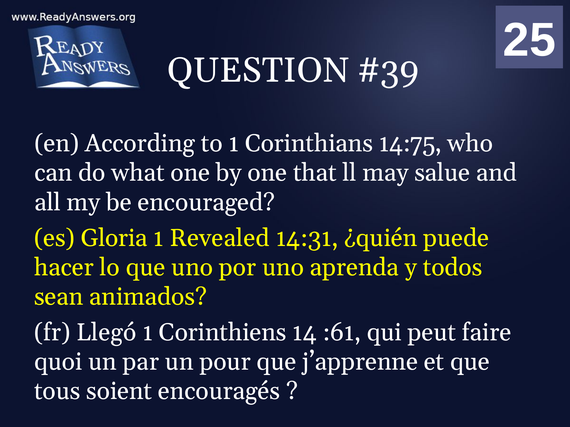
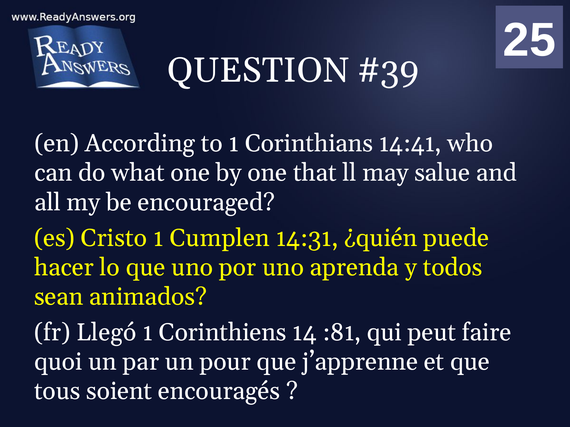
14:75: 14:75 -> 14:41
Gloria: Gloria -> Cristo
Revealed: Revealed -> Cumplen
:61: :61 -> :81
